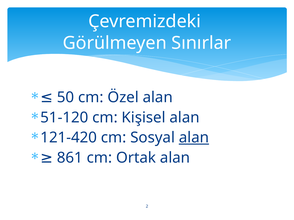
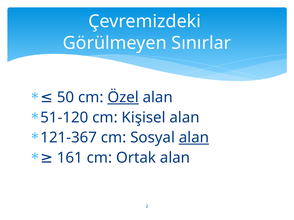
Özel underline: none -> present
121-420: 121-420 -> 121-367
861: 861 -> 161
